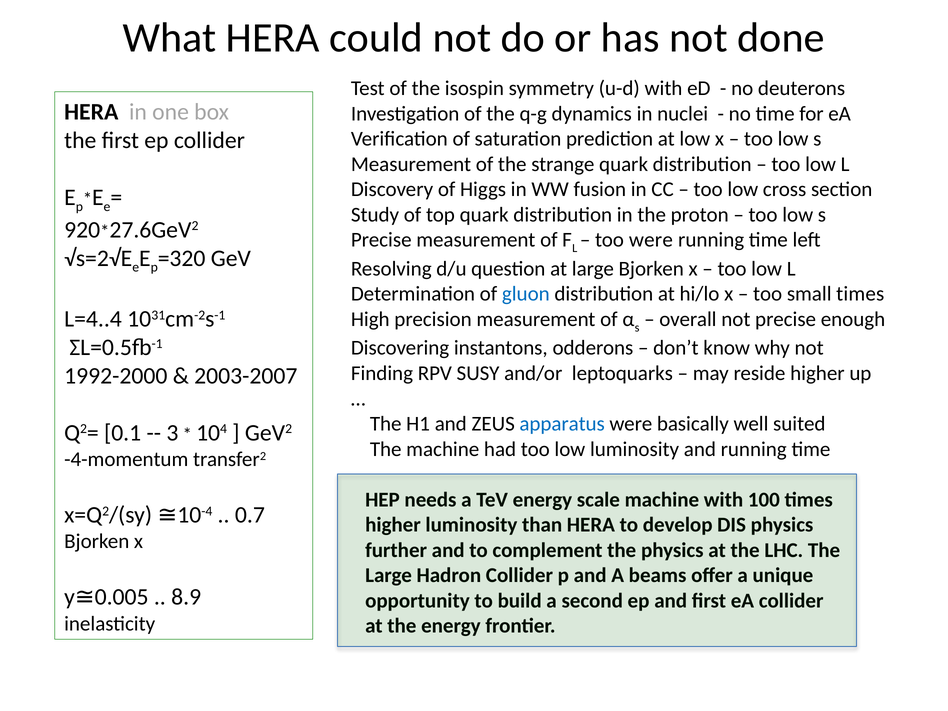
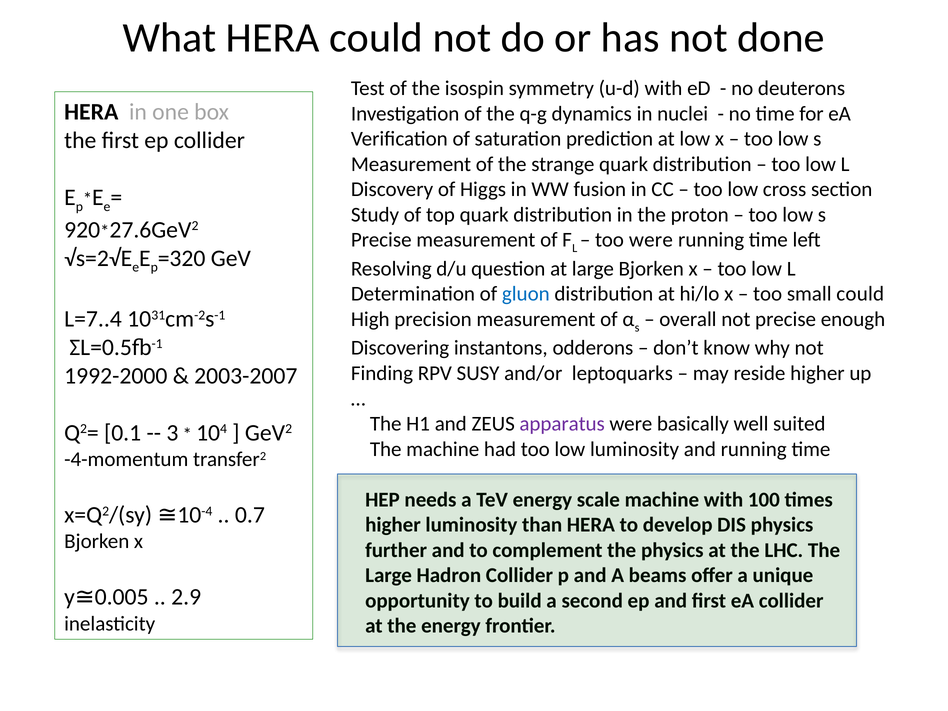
small times: times -> could
L=4..4: L=4..4 -> L=7..4
apparatus colour: blue -> purple
8.9: 8.9 -> 2.9
